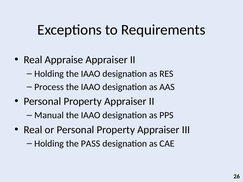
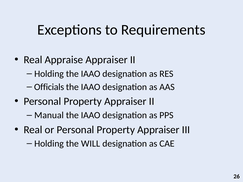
Process: Process -> Officials
PASS: PASS -> WILL
